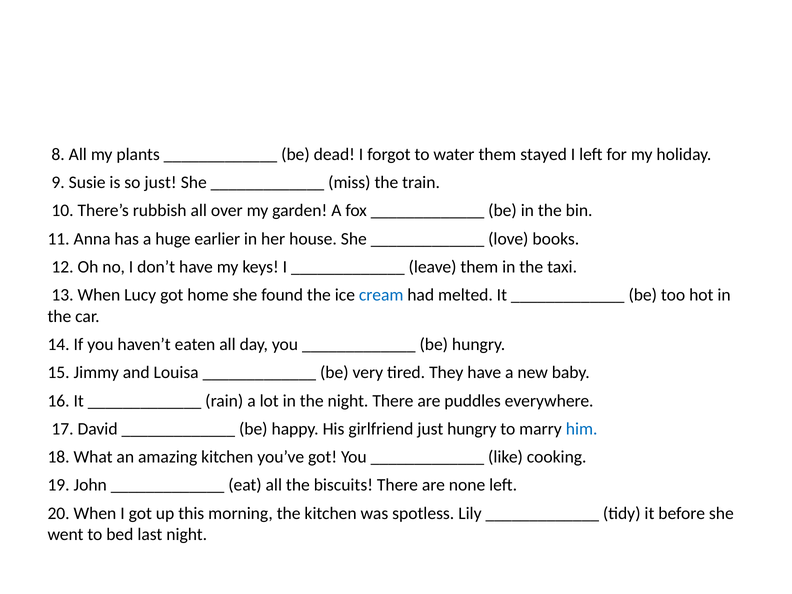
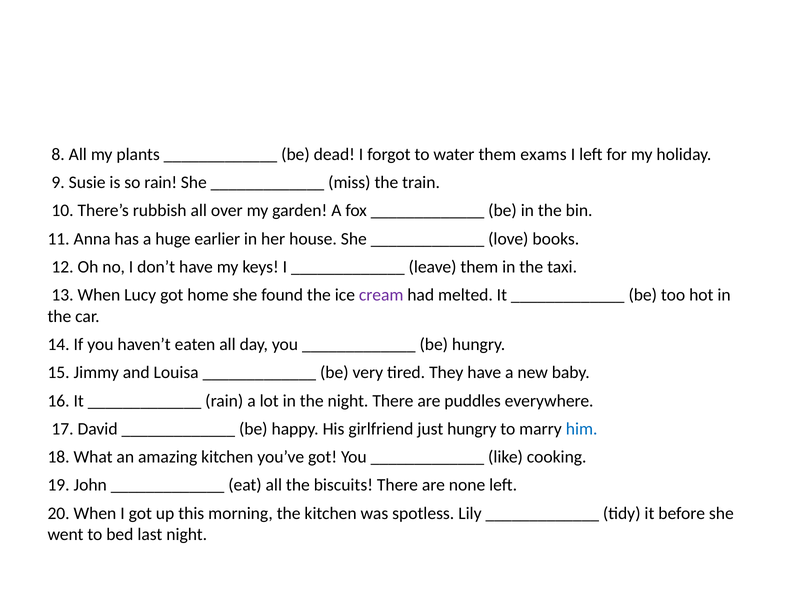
stayed: stayed -> exams
so just: just -> rain
cream colour: blue -> purple
